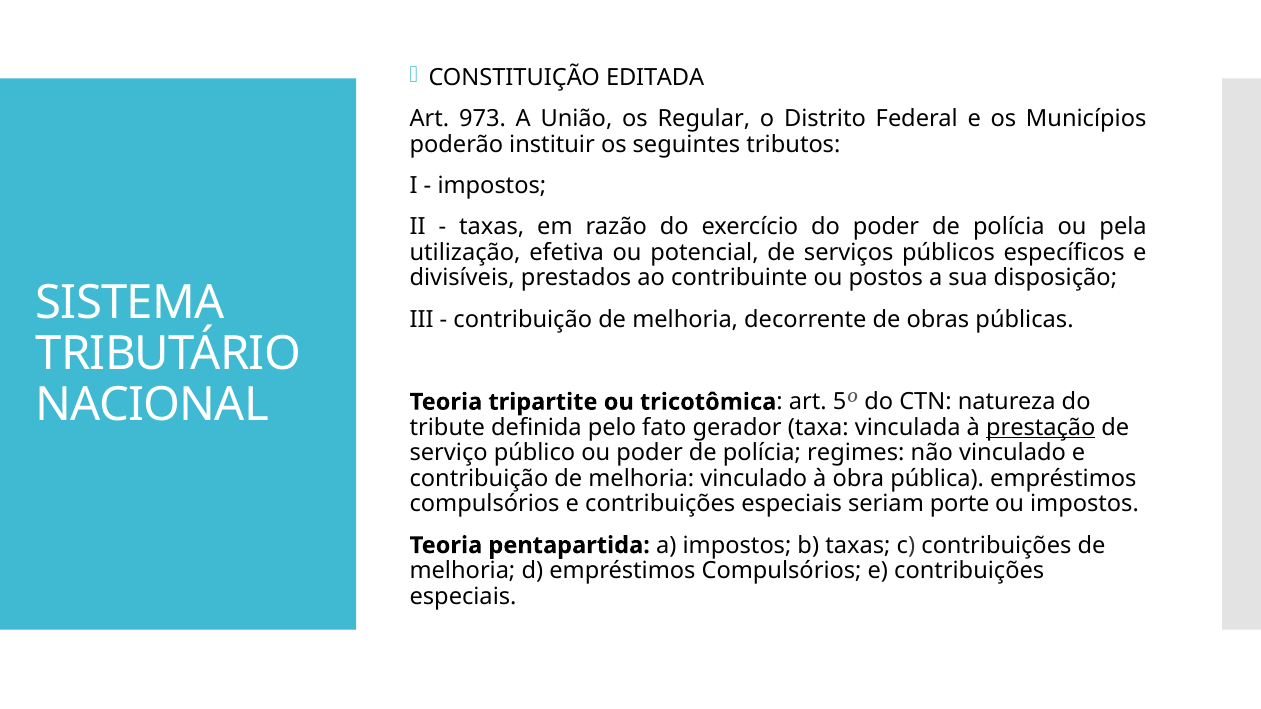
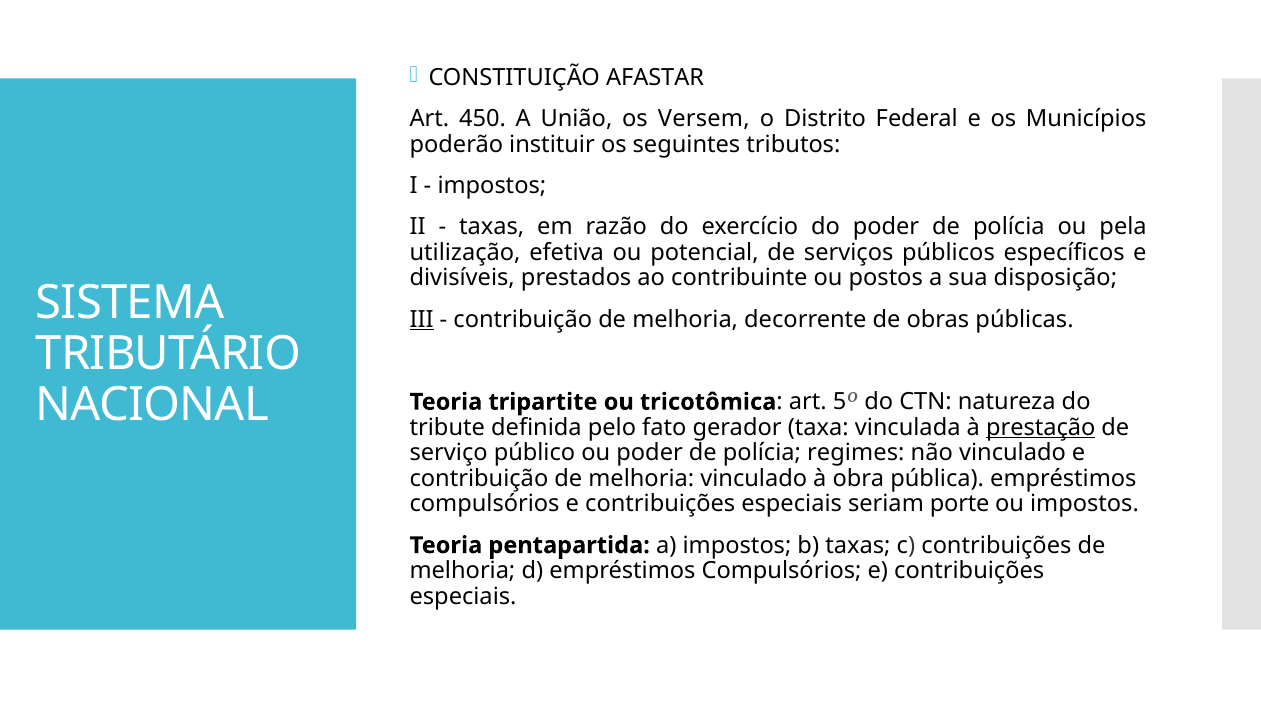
EDITADA: EDITADA -> AFASTAR
973: 973 -> 450
Regular: Regular -> Versem
III underline: none -> present
